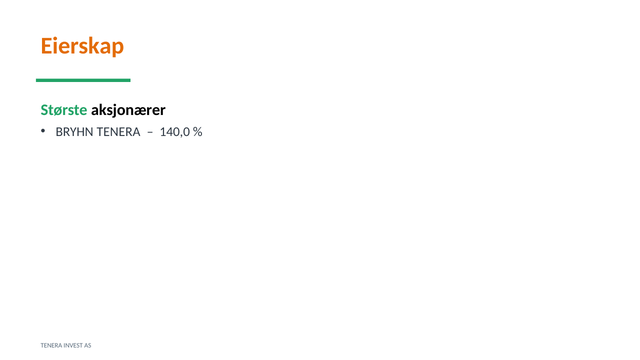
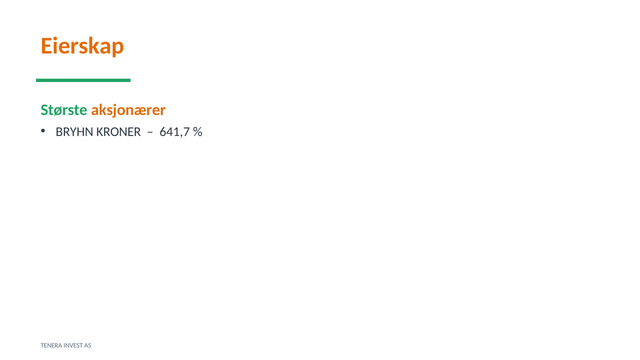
aksjonærer colour: black -> orange
BRYHN TENERA: TENERA -> KRONER
140,0: 140,0 -> 641,7
